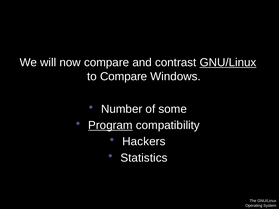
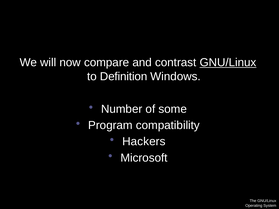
to Compare: Compare -> Definition
Program underline: present -> none
Statistics: Statistics -> Microsoft
